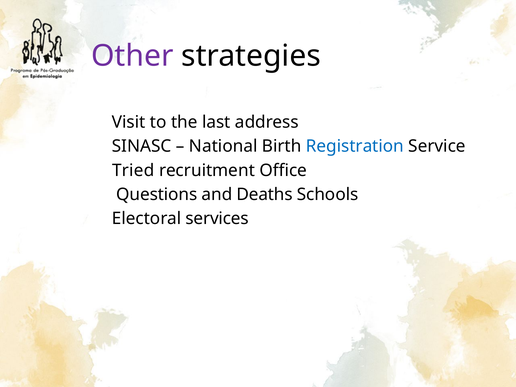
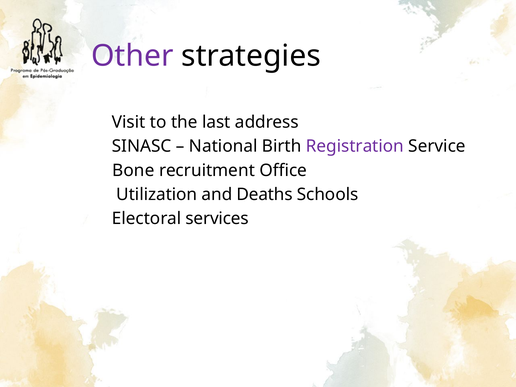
Registration colour: blue -> purple
Tried: Tried -> Bone
Questions: Questions -> Utilization
